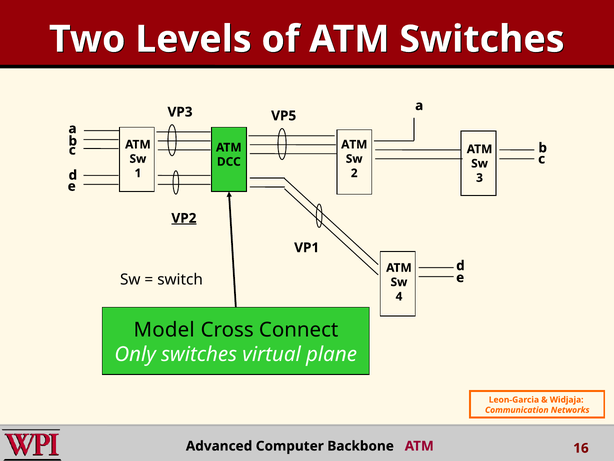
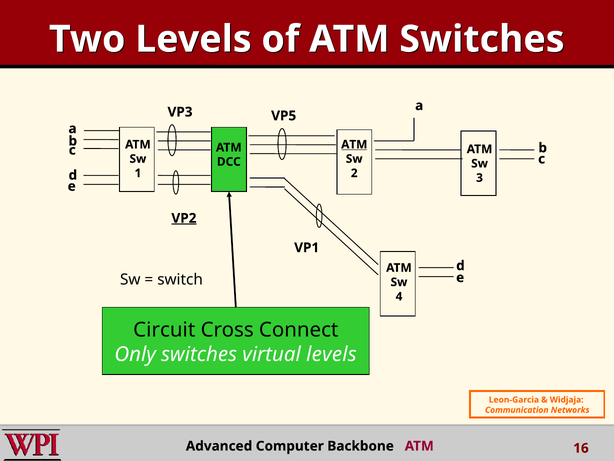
ATM at (354, 144) underline: none -> present
Model: Model -> Circuit
virtual plane: plane -> levels
